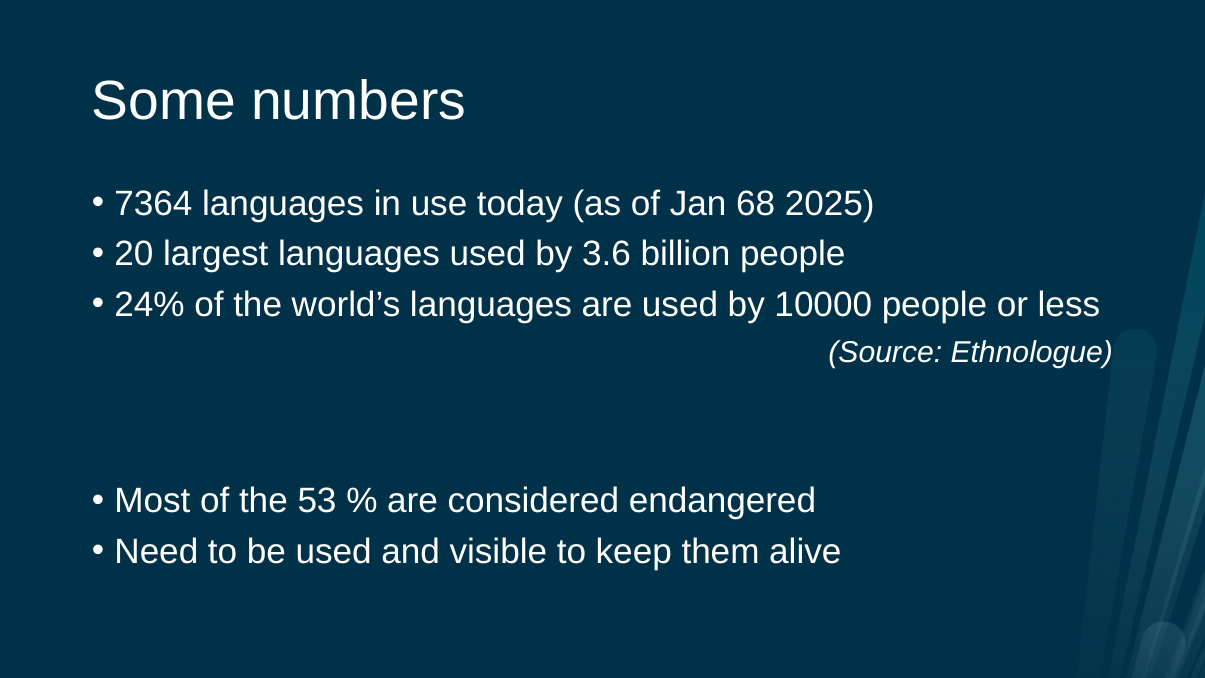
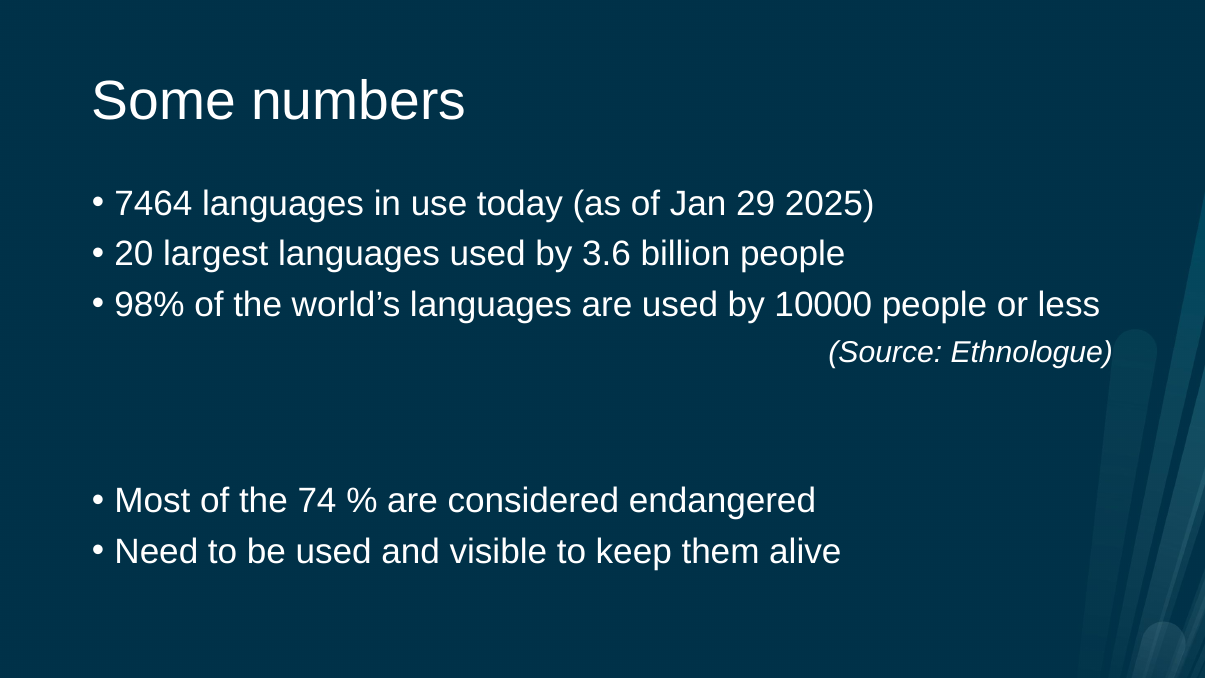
7364: 7364 -> 7464
68: 68 -> 29
24%: 24% -> 98%
53: 53 -> 74
